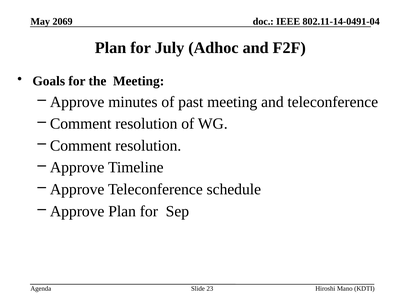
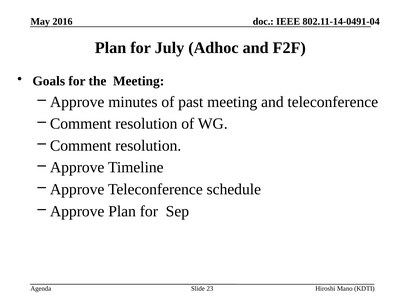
2069: 2069 -> 2016
